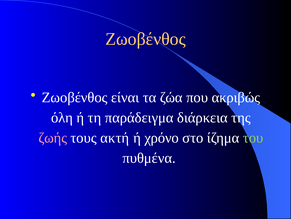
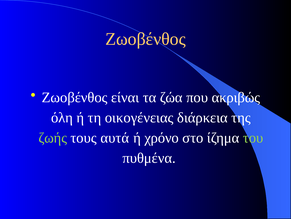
παράδειγμα: παράδειγμα -> οικογένειας
ζωής colour: pink -> light green
ακτή: ακτή -> αυτά
